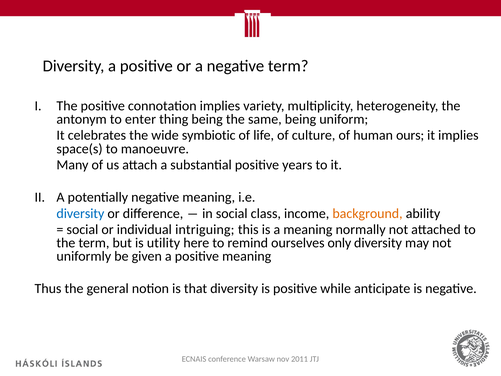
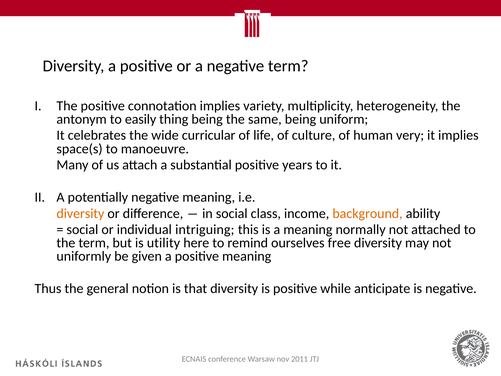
enter: enter -> easily
symbiotic: symbiotic -> curricular
ours: ours -> very
diversity at (80, 213) colour: blue -> orange
only: only -> free
